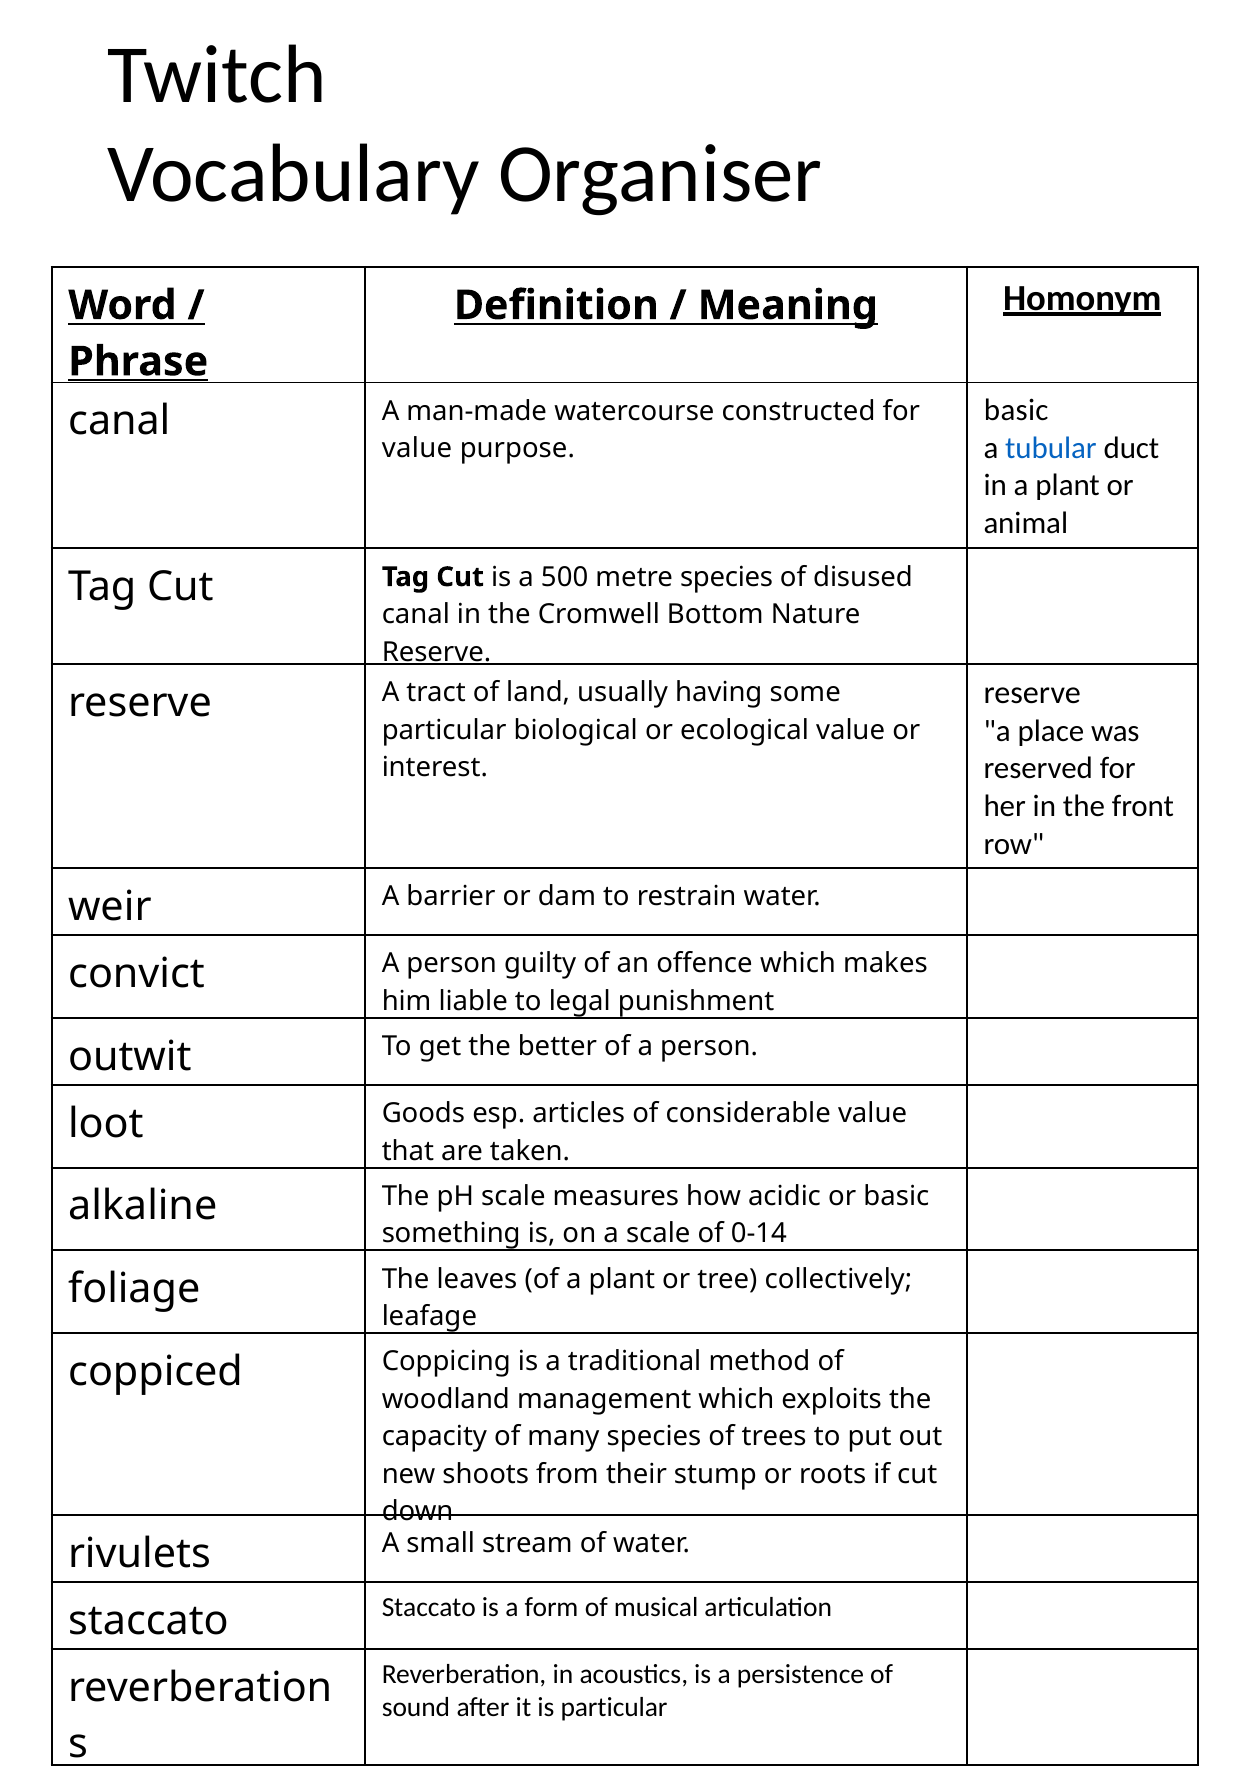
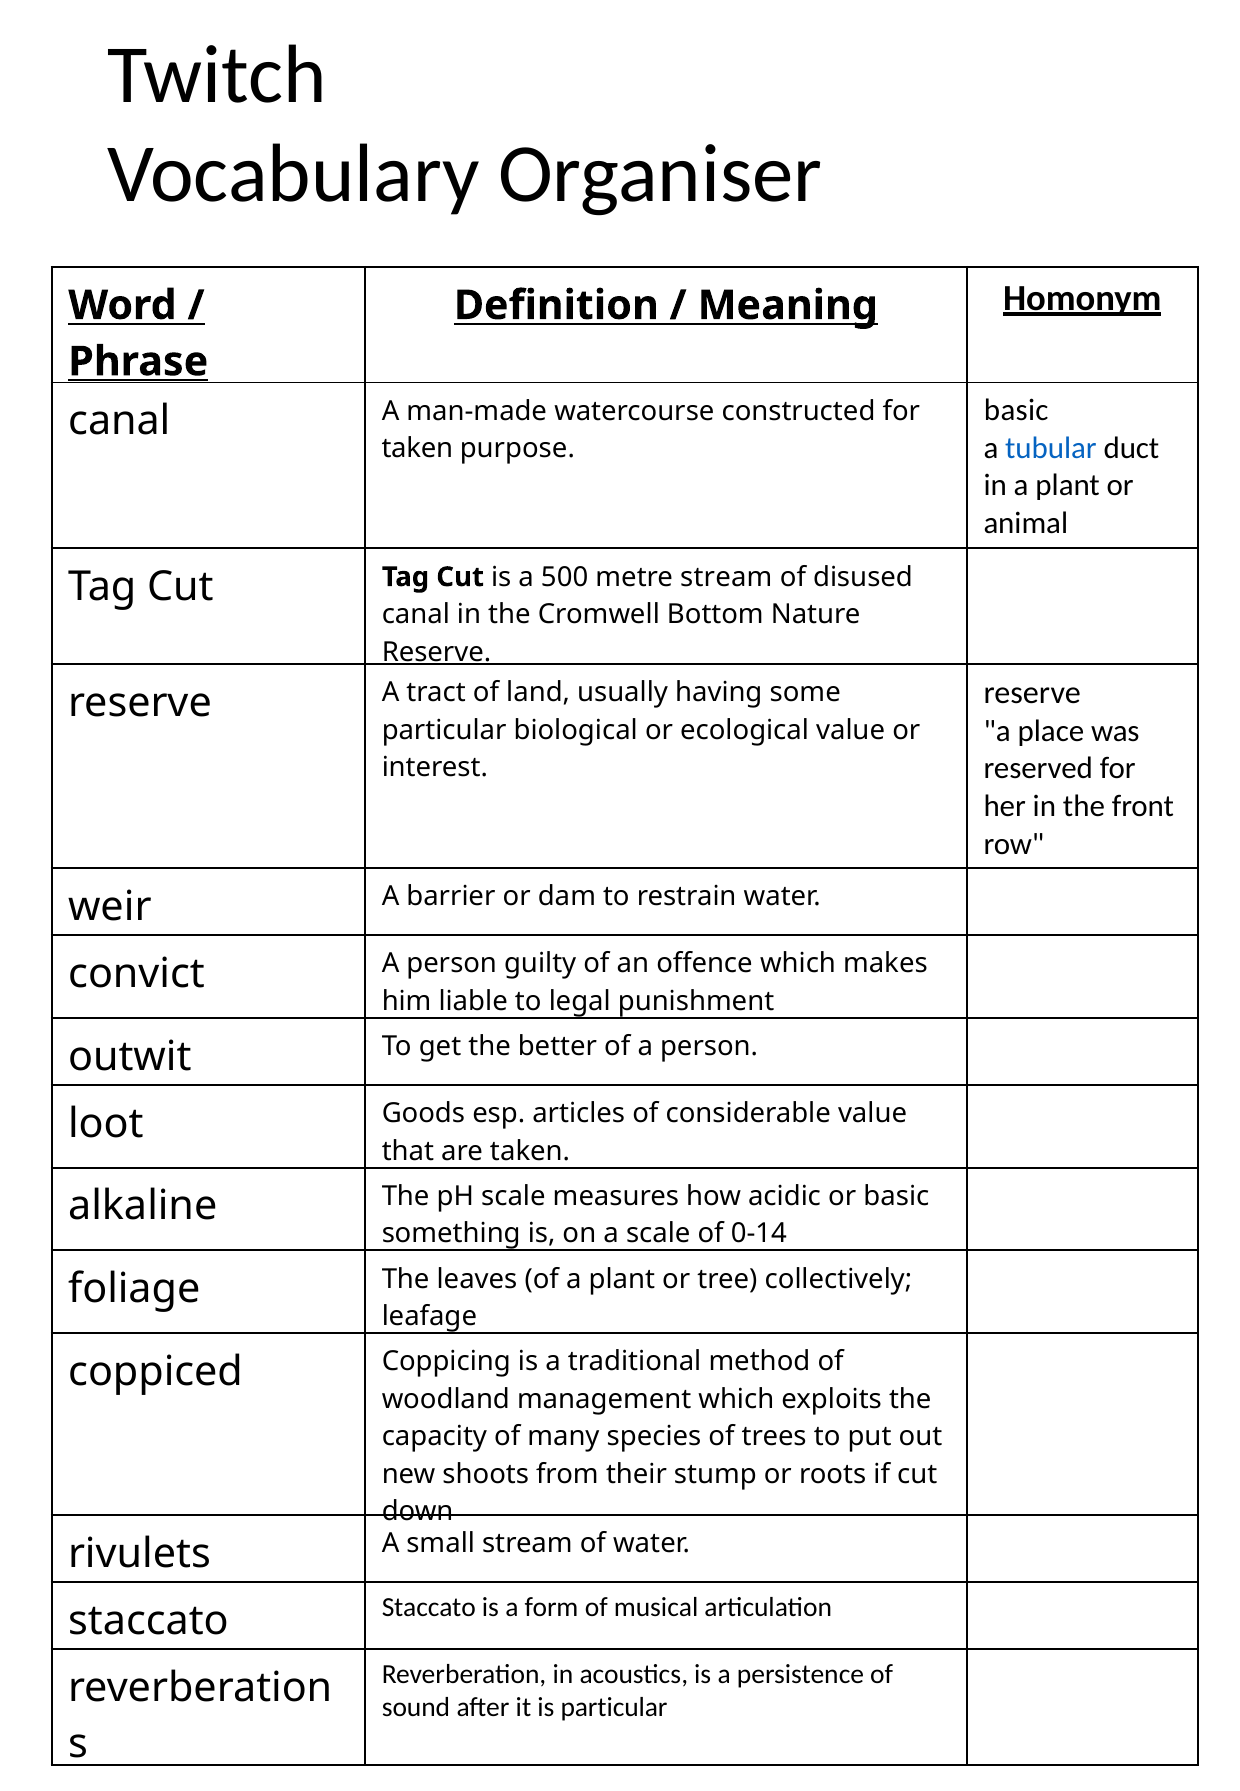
value at (417, 449): value -> taken
metre species: species -> stream
